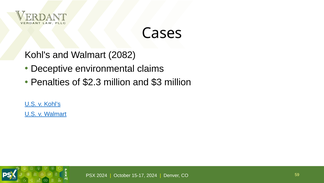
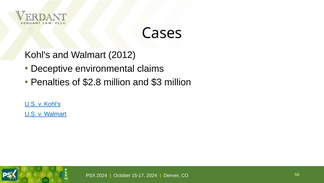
2082: 2082 -> 2012
$2.3: $2.3 -> $2.8
